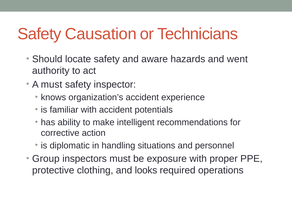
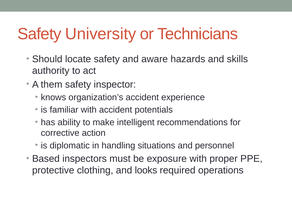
Causation: Causation -> University
went: went -> skills
A must: must -> them
Group: Group -> Based
